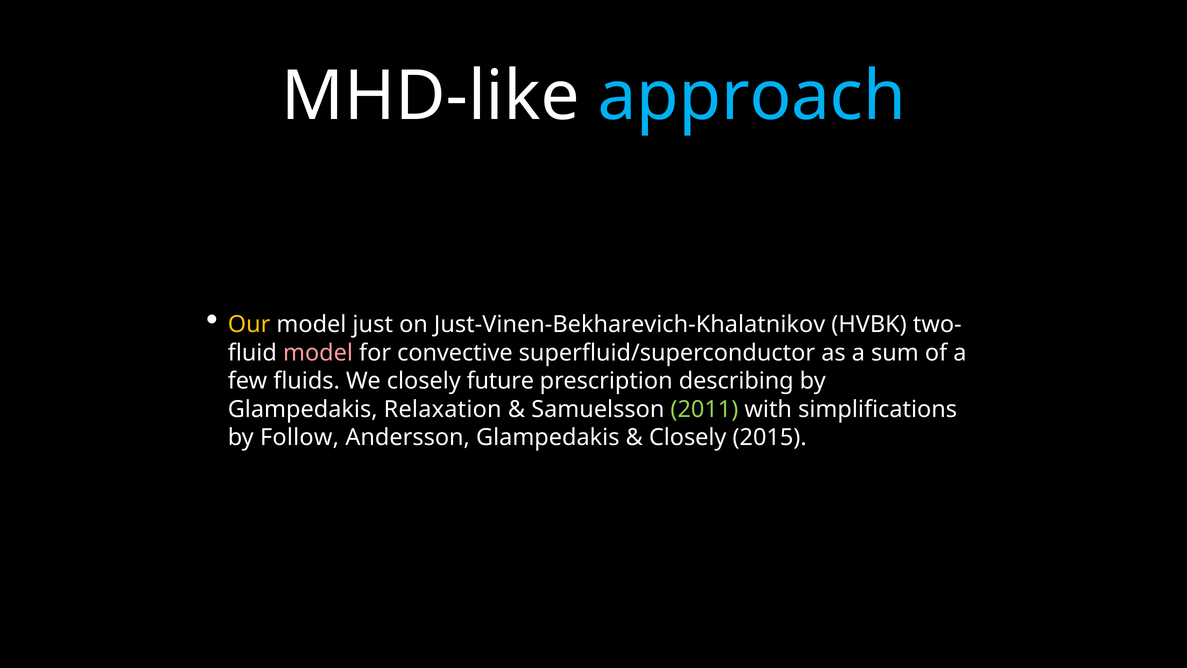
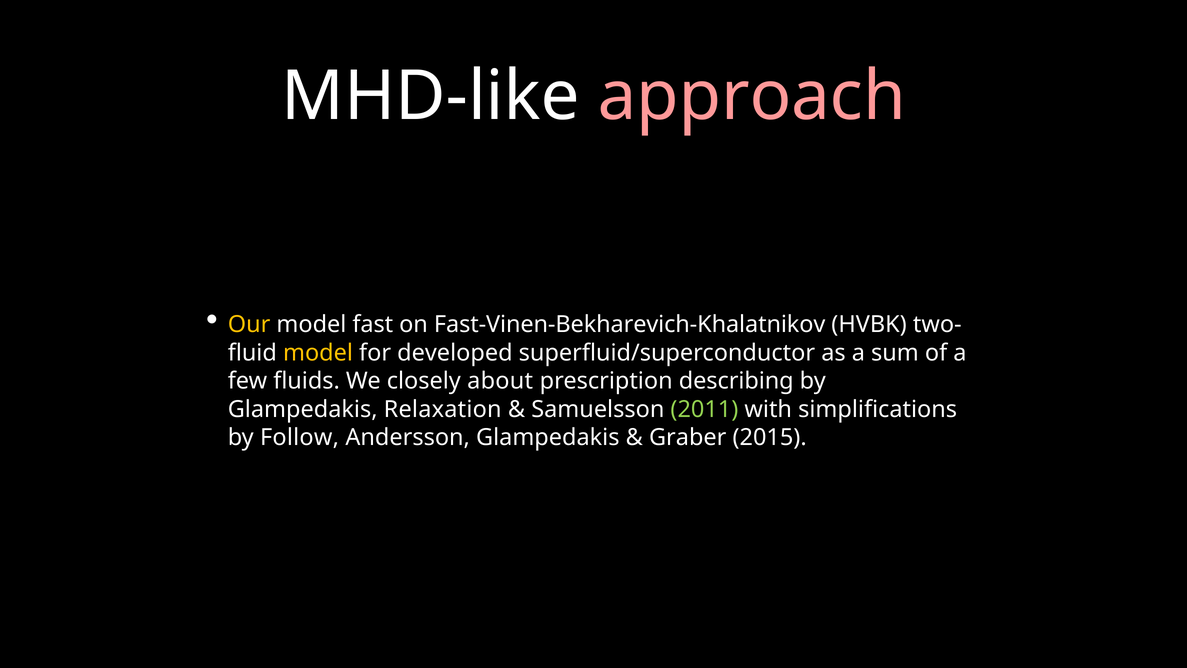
approach colour: light blue -> pink
just: just -> fast
Just-Vinen-Bekharevich-Khalatnikov: Just-Vinen-Bekharevich-Khalatnikov -> Fast-Vinen-Bekharevich-Khalatnikov
model at (318, 353) colour: pink -> yellow
convective: convective -> developed
future: future -> about
Closely at (688, 437): Closely -> Graber
